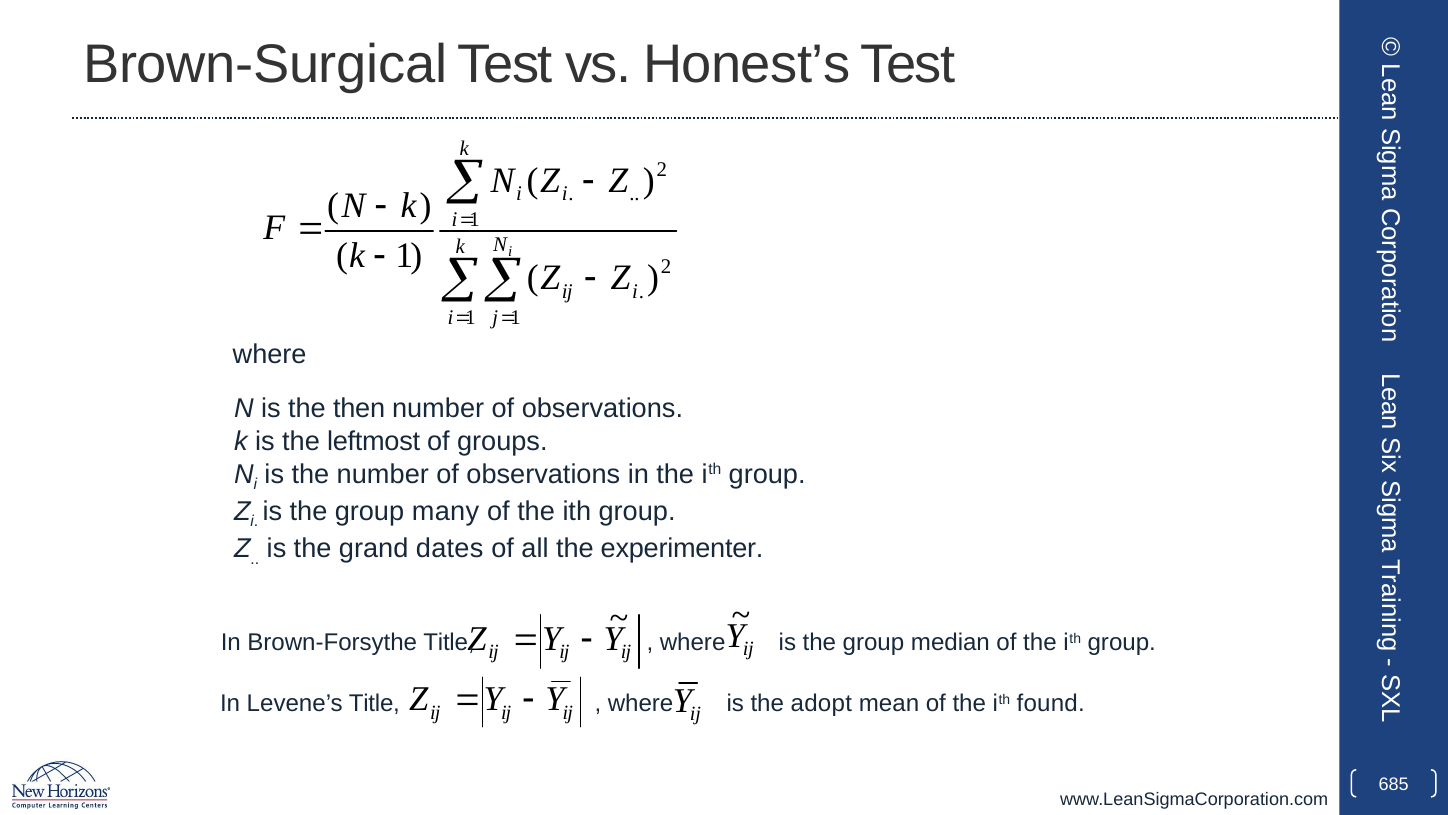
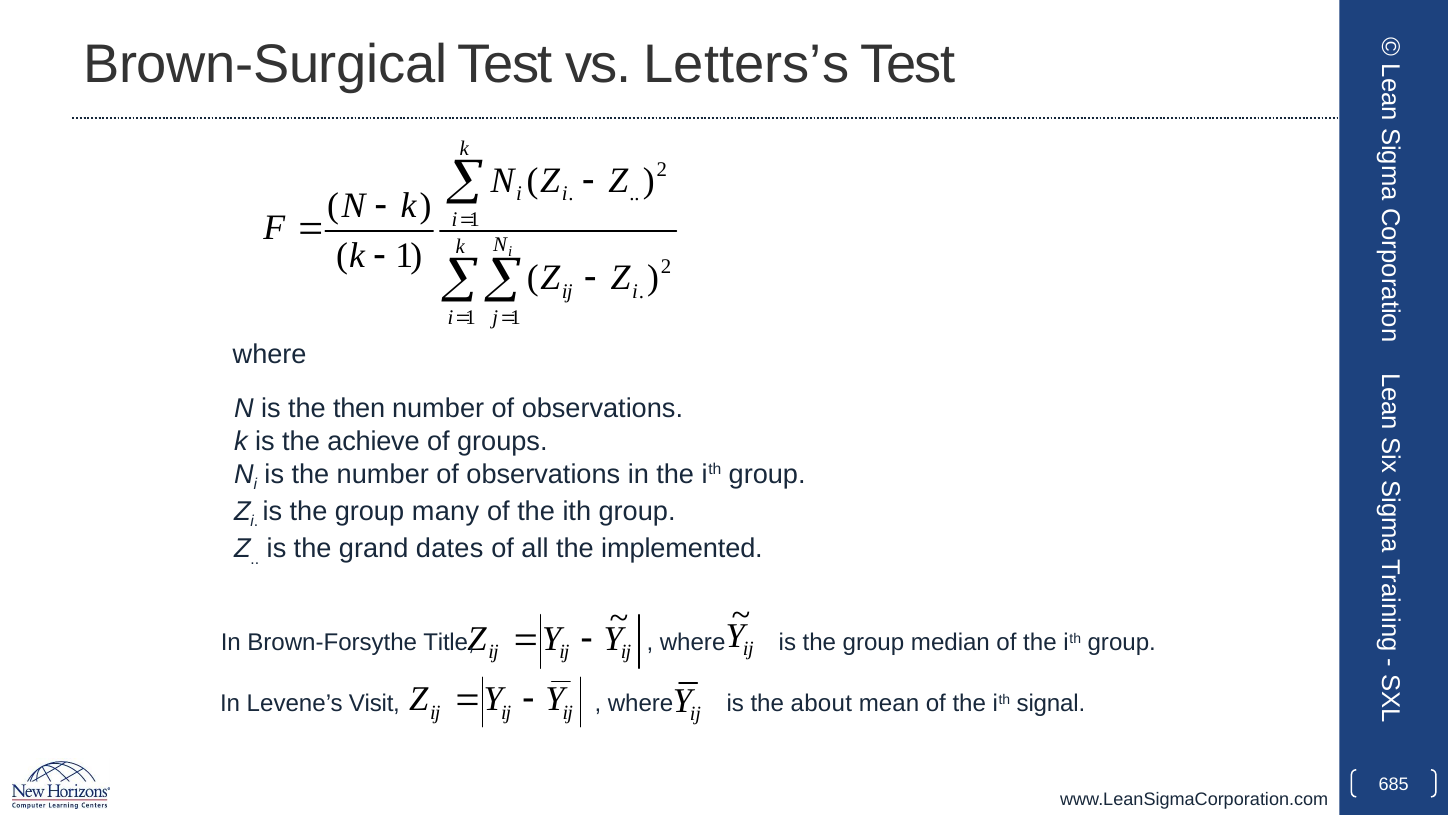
Honest’s: Honest’s -> Letters’s
leftmost: leftmost -> achieve
experimenter: experimenter -> implemented
adopt: adopt -> about
found: found -> signal
Levene’s Title: Title -> Visit
